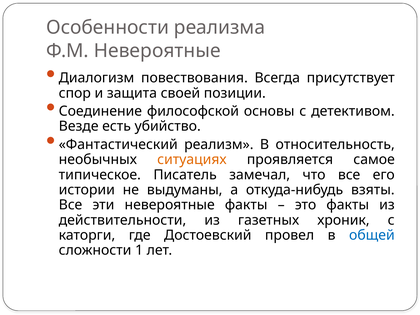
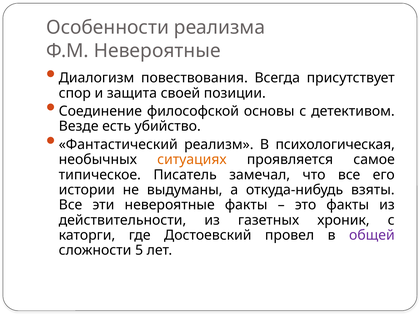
относительность: относительность -> психологическая
общей colour: blue -> purple
1: 1 -> 5
